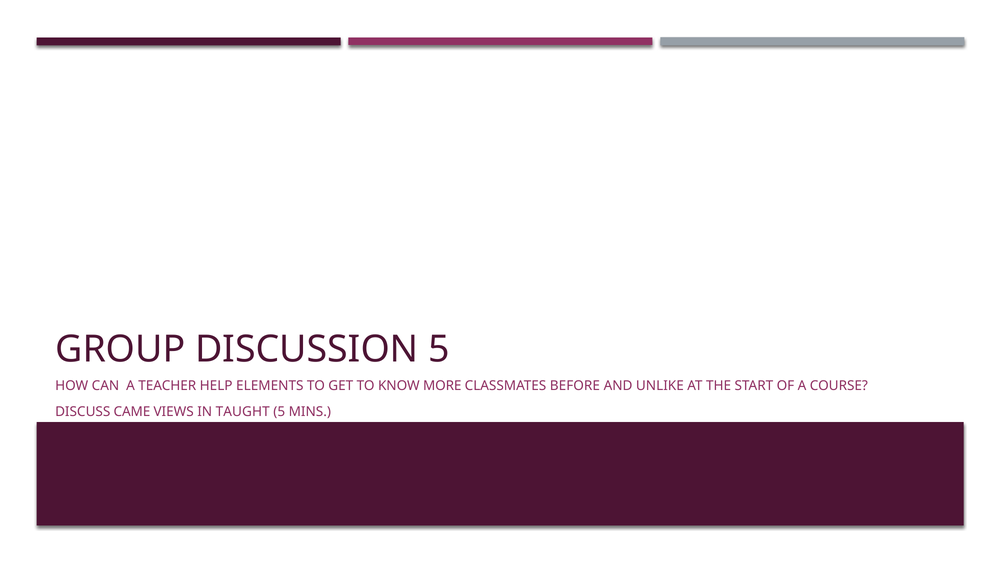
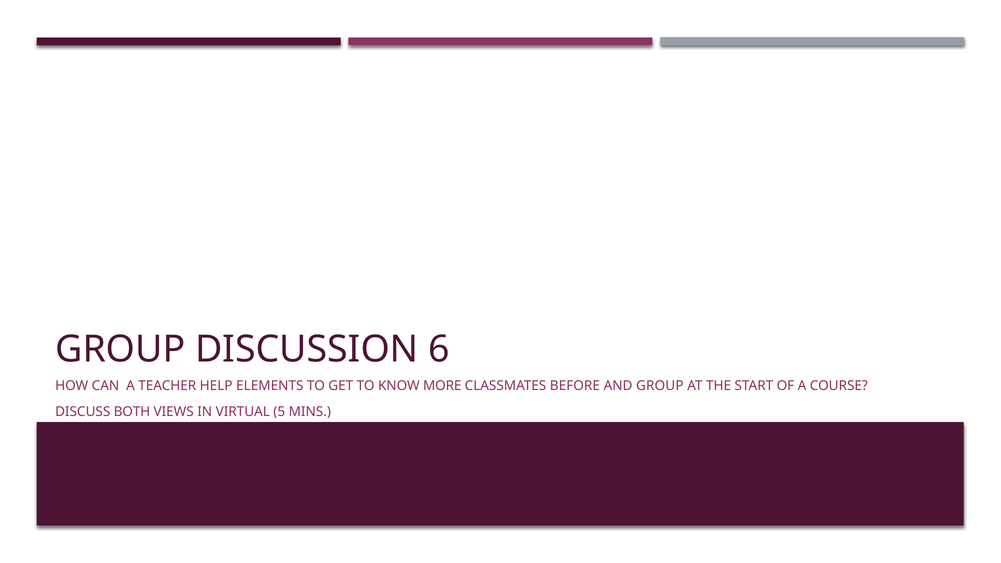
DISCUSSION 5: 5 -> 6
AND UNLIKE: UNLIKE -> GROUP
CAME: CAME -> BOTH
TAUGHT: TAUGHT -> VIRTUAL
